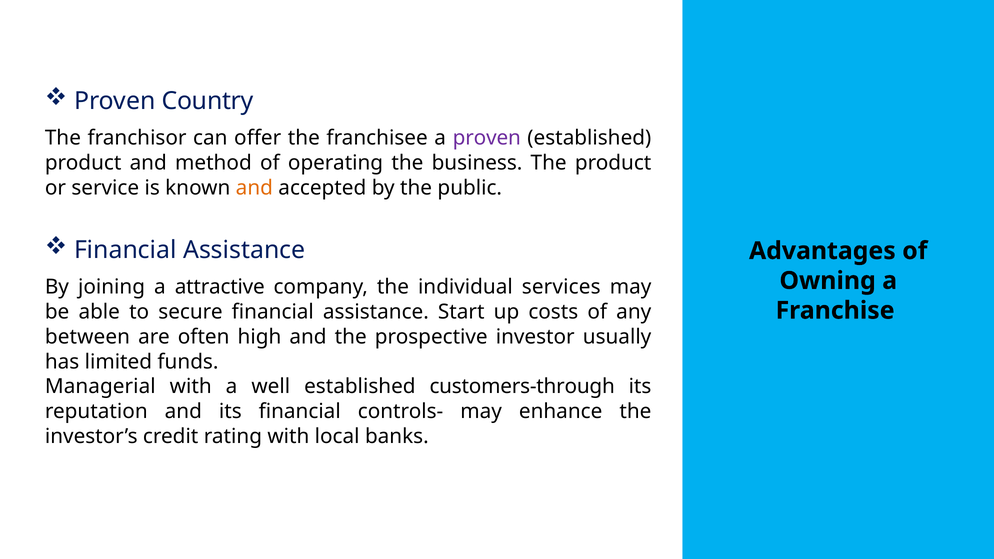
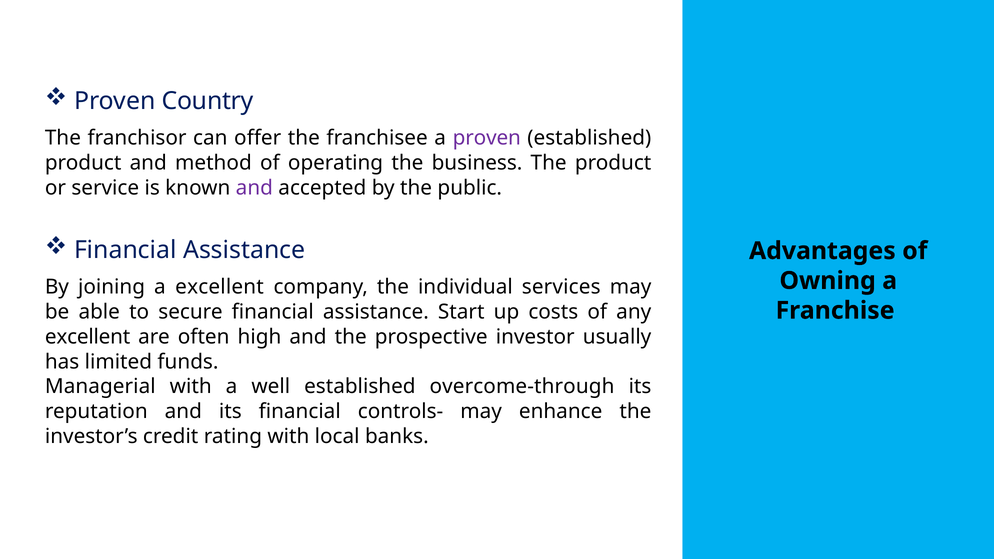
and at (254, 188) colour: orange -> purple
a attractive: attractive -> excellent
between at (87, 337): between -> excellent
customers-through: customers-through -> overcome-through
